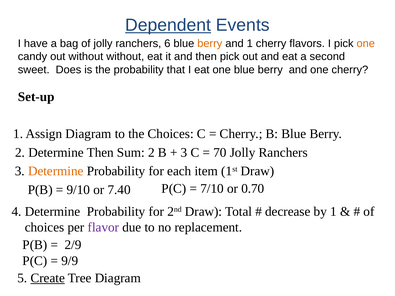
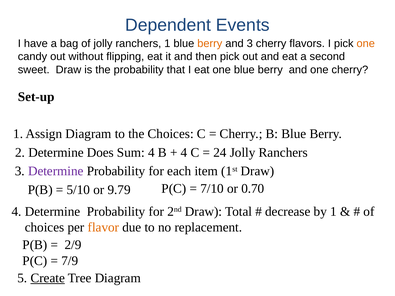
Dependent underline: present -> none
ranchers 6: 6 -> 1
and 1: 1 -> 3
without without: without -> flipping
sweet Does: Does -> Draw
Determine Then: Then -> Does
Sum 2: 2 -> 4
3 at (184, 153): 3 -> 4
70: 70 -> 24
Determine at (56, 171) colour: orange -> purple
9/10: 9/10 -> 5/10
7.40: 7.40 -> 9.79
flavor colour: purple -> orange
9/9: 9/9 -> 7/9
